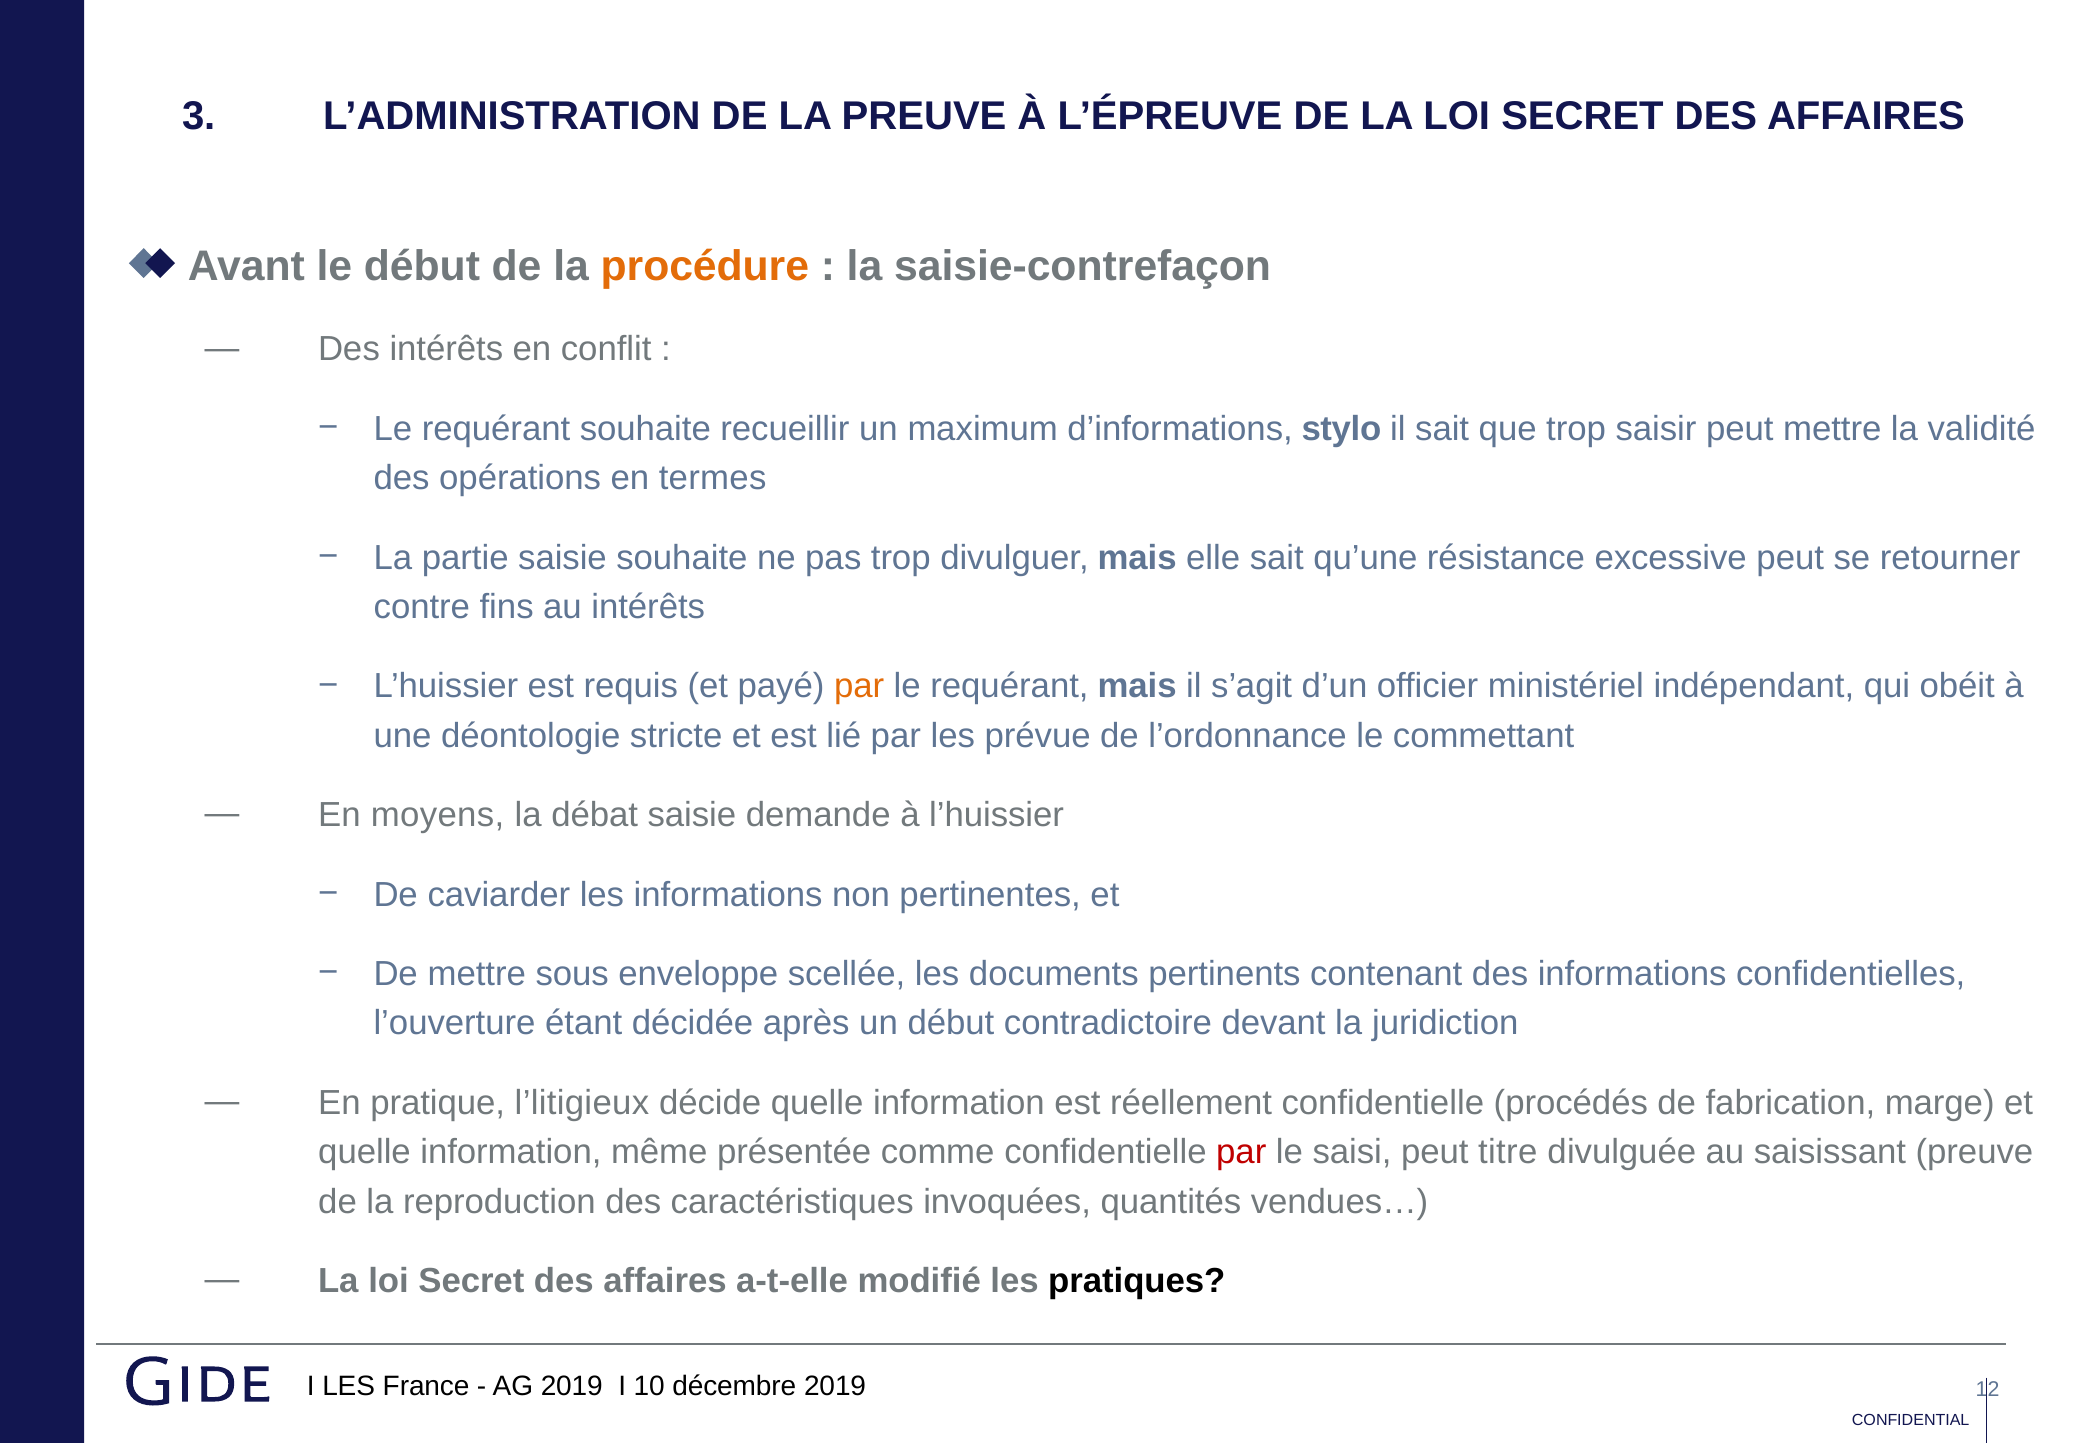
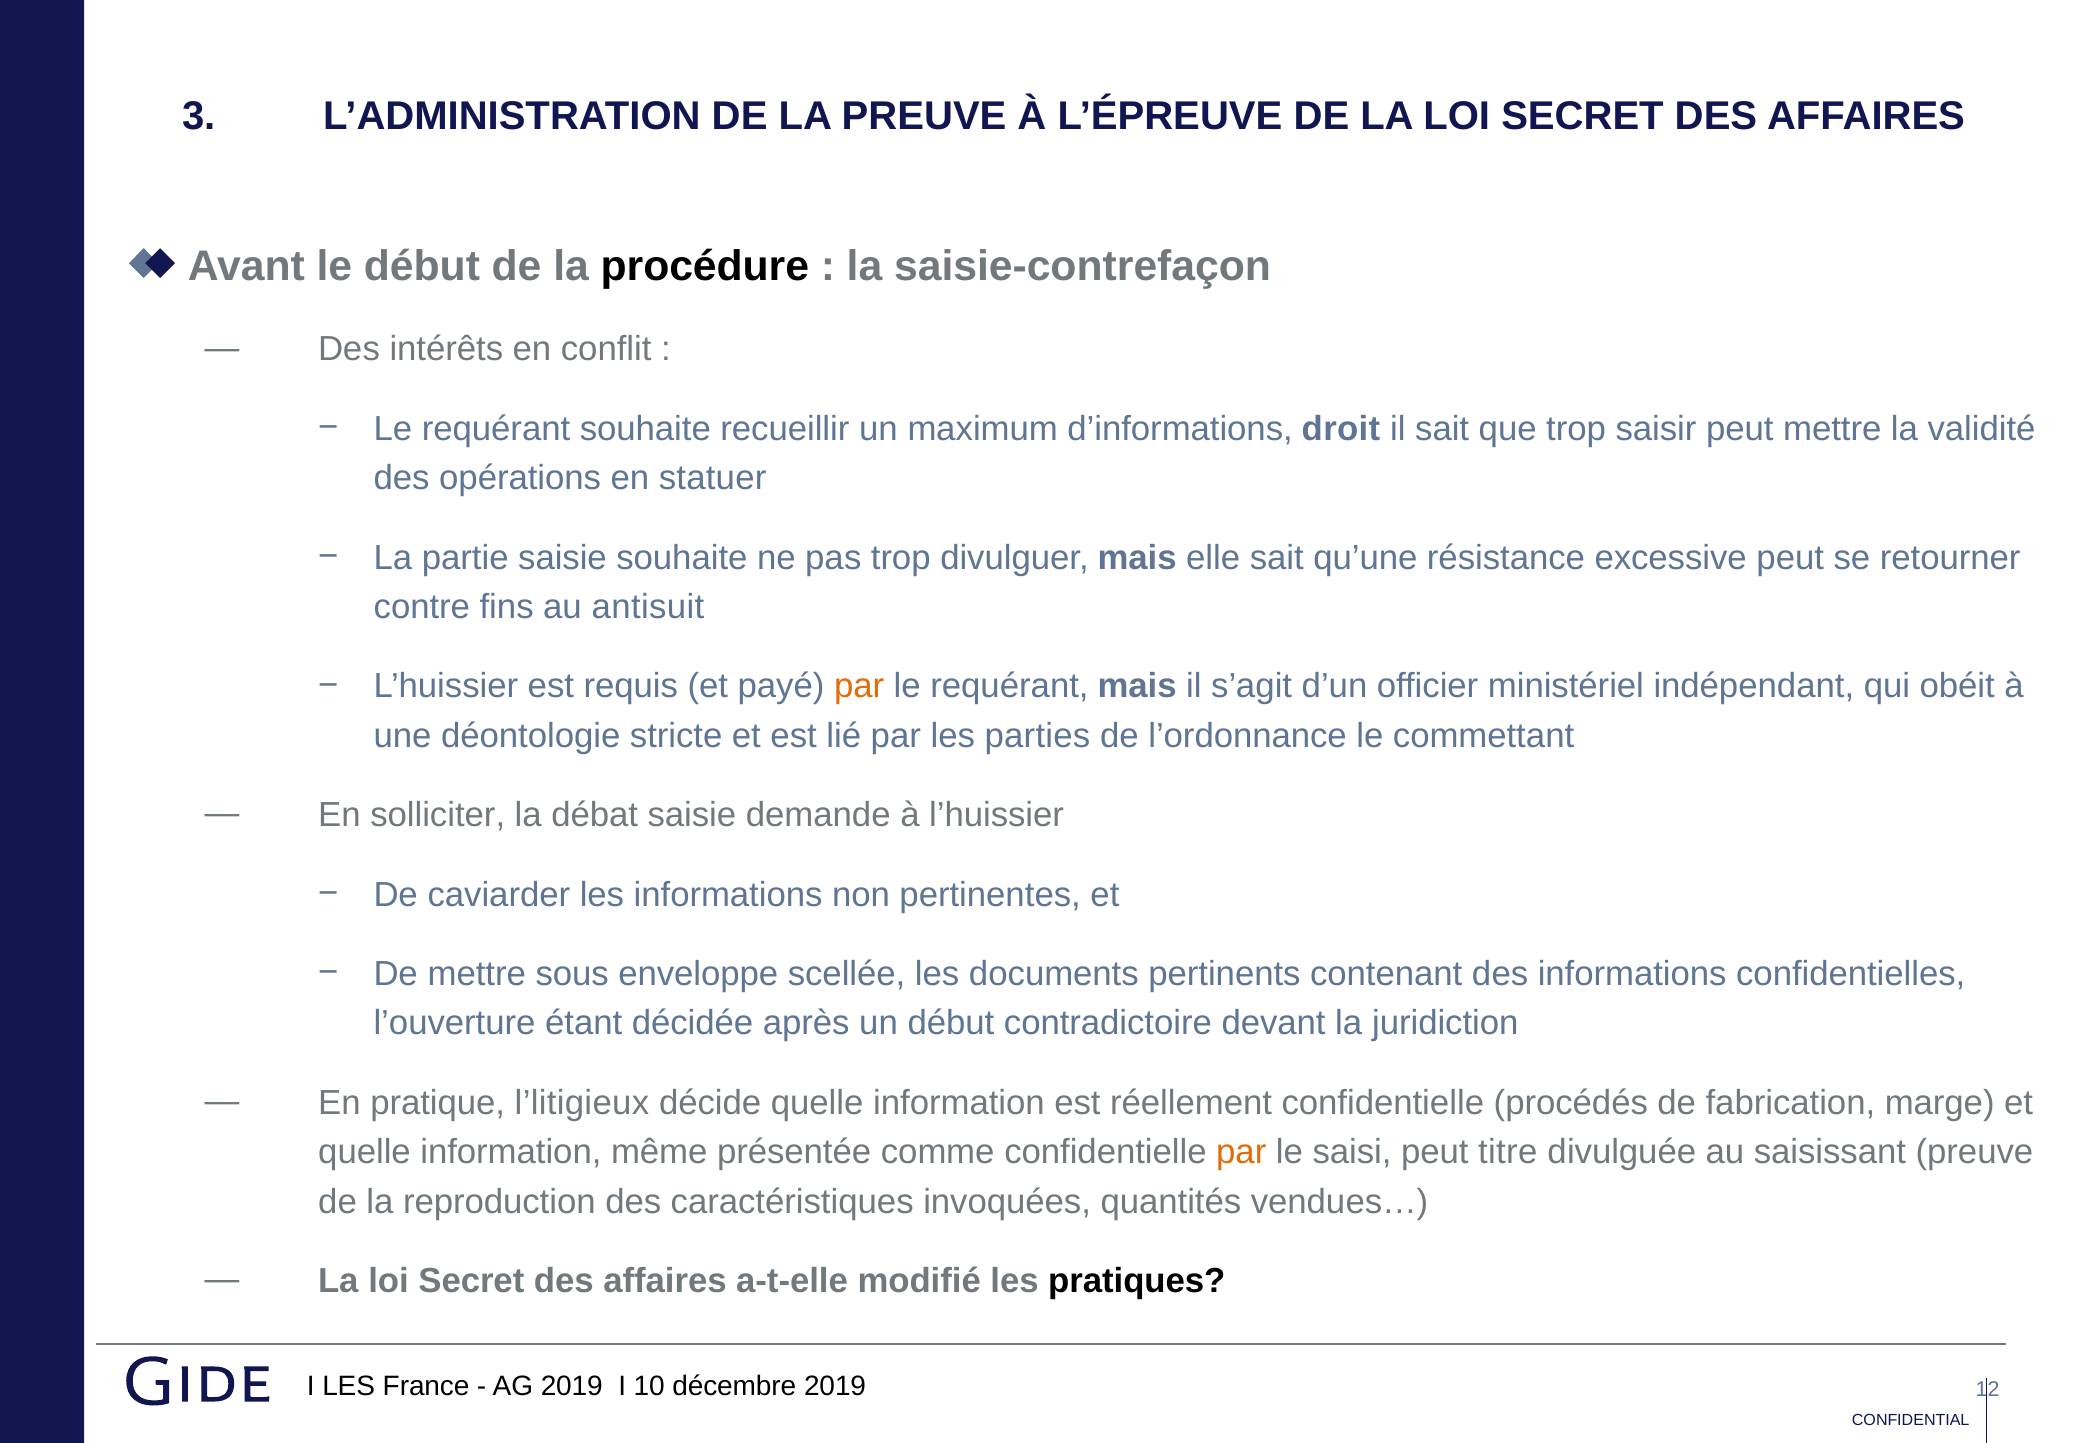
procédure colour: orange -> black
stylo: stylo -> droit
termes: termes -> statuer
au intérêts: intérêts -> antisuit
prévue: prévue -> parties
moyens: moyens -> solliciter
par at (1241, 1153) colour: red -> orange
